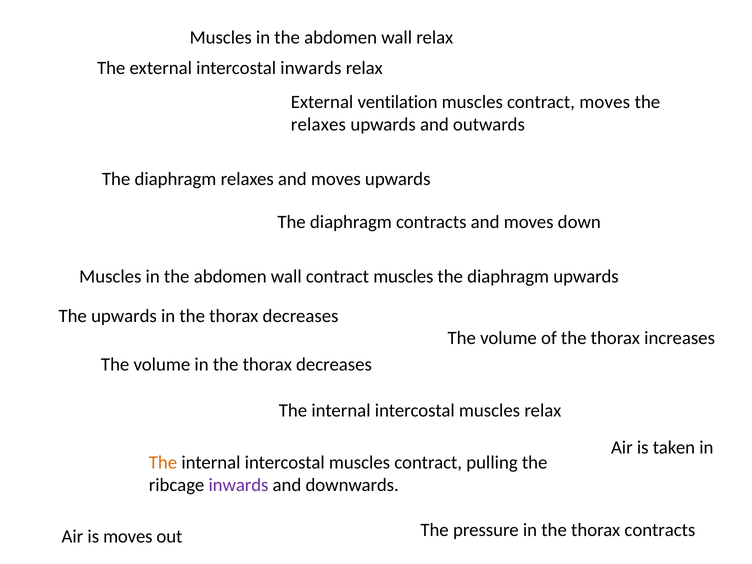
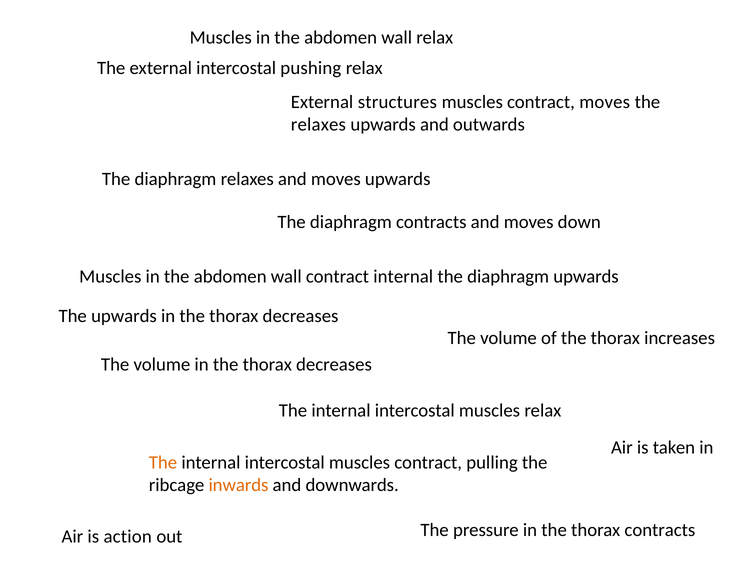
intercostal inwards: inwards -> pushing
ventilation: ventilation -> structures
contract muscles: muscles -> internal
inwards at (238, 485) colour: purple -> orange
is moves: moves -> action
